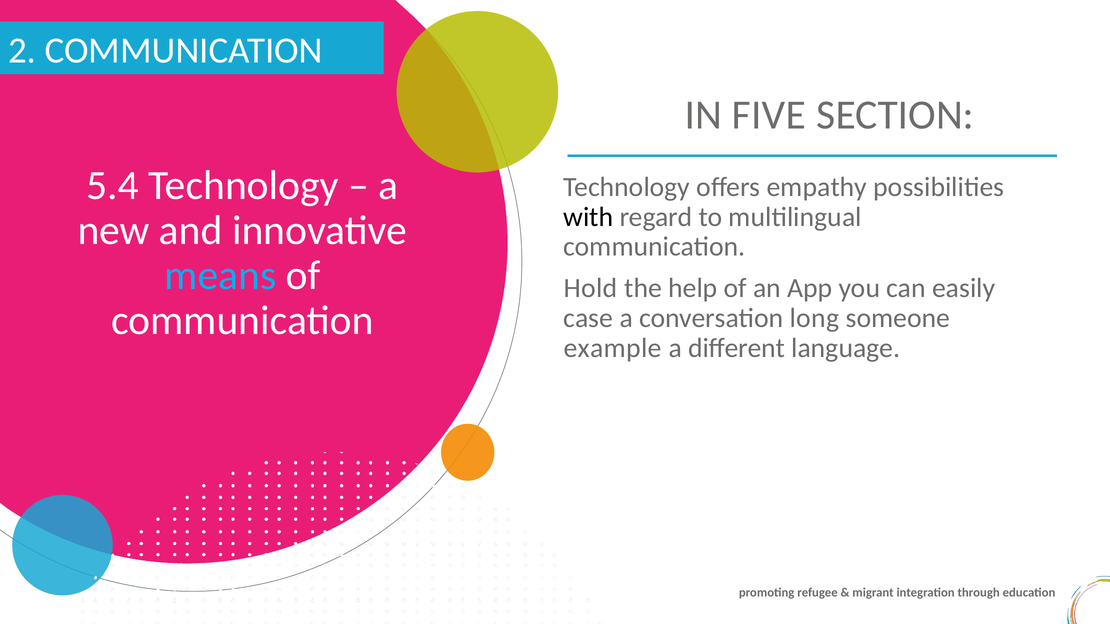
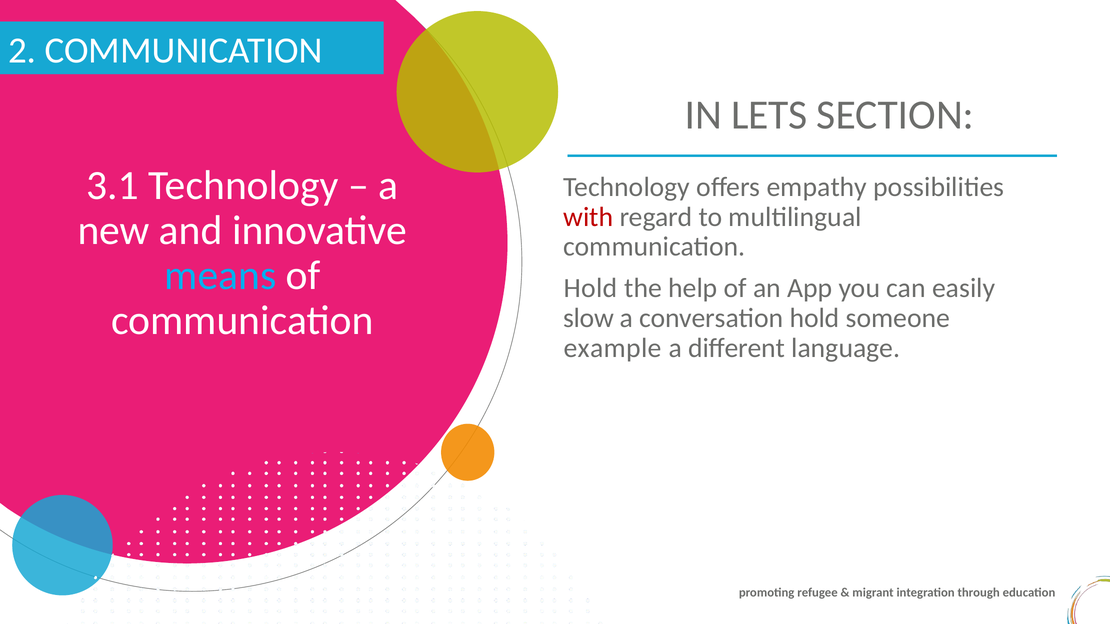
FIVE: FIVE -> LETS
5.4: 5.4 -> 3.1
with colour: black -> red
case: case -> slow
conversation long: long -> hold
